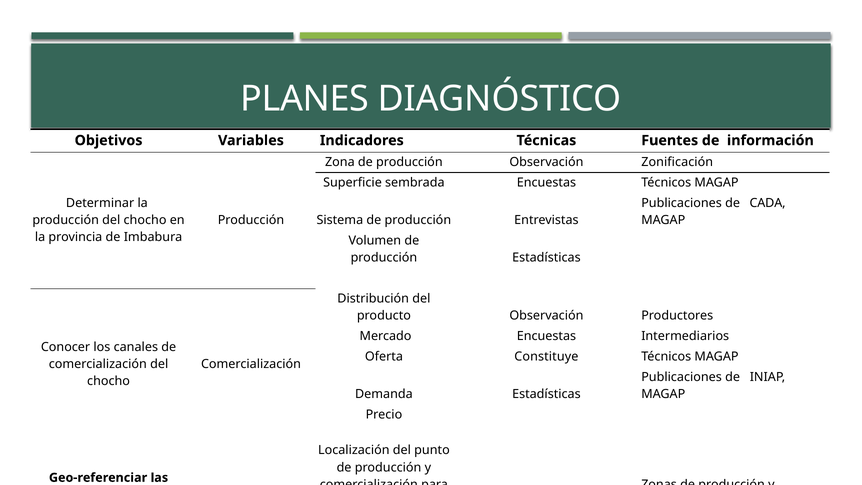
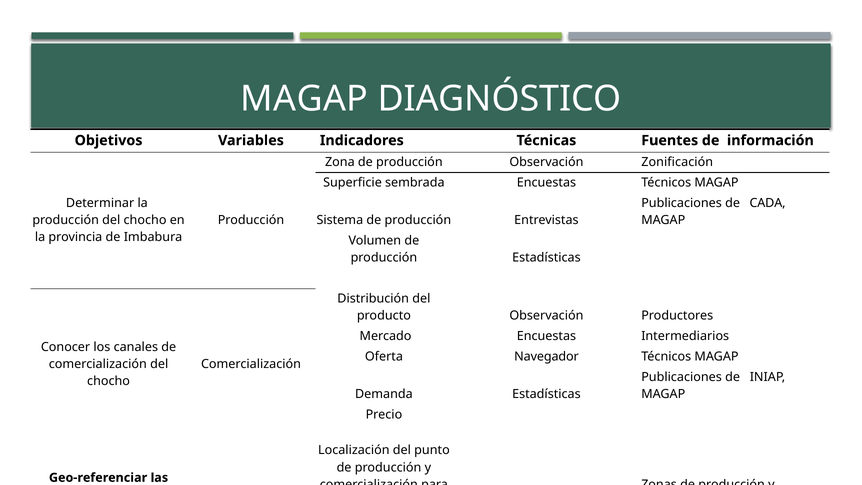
PLANES at (305, 99): PLANES -> MAGAP
Constituye: Constituye -> Navegador
